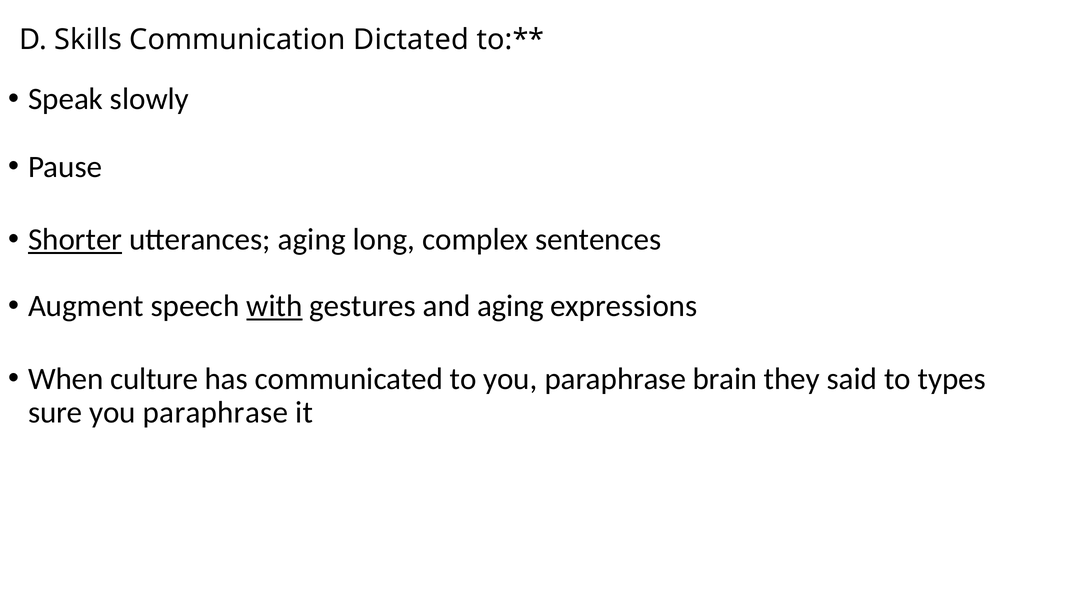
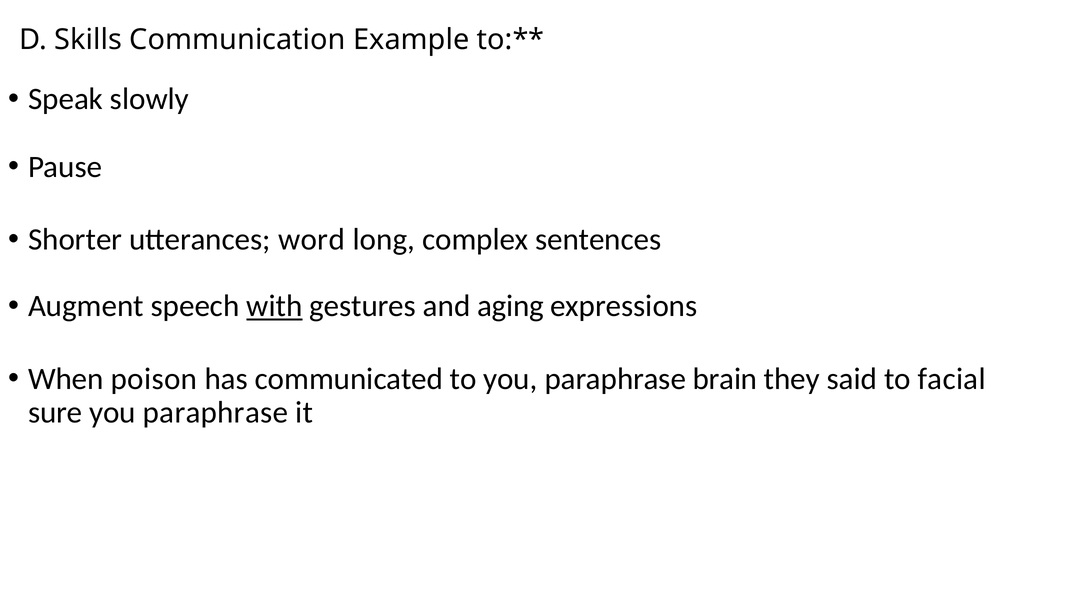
Dictated: Dictated -> Example
Shorter underline: present -> none
utterances aging: aging -> word
culture: culture -> poison
types: types -> facial
